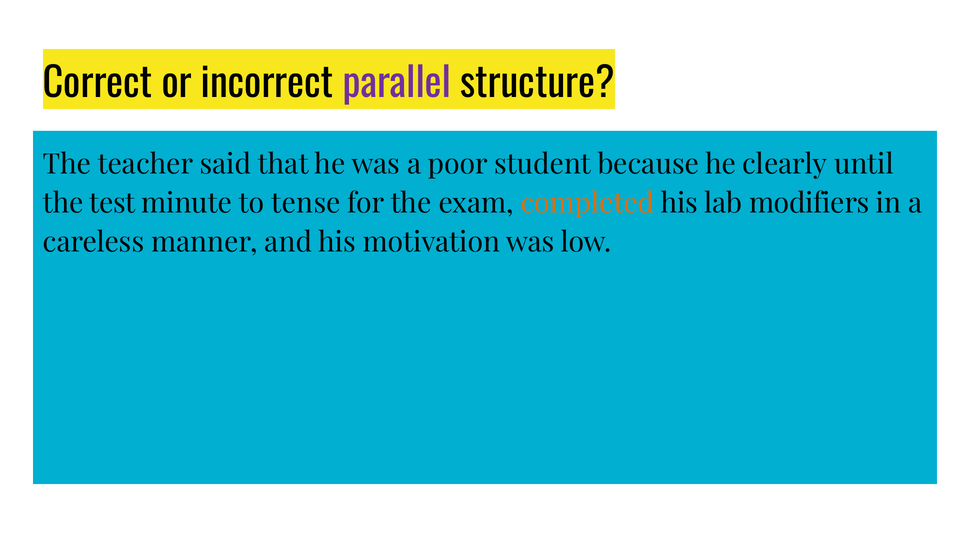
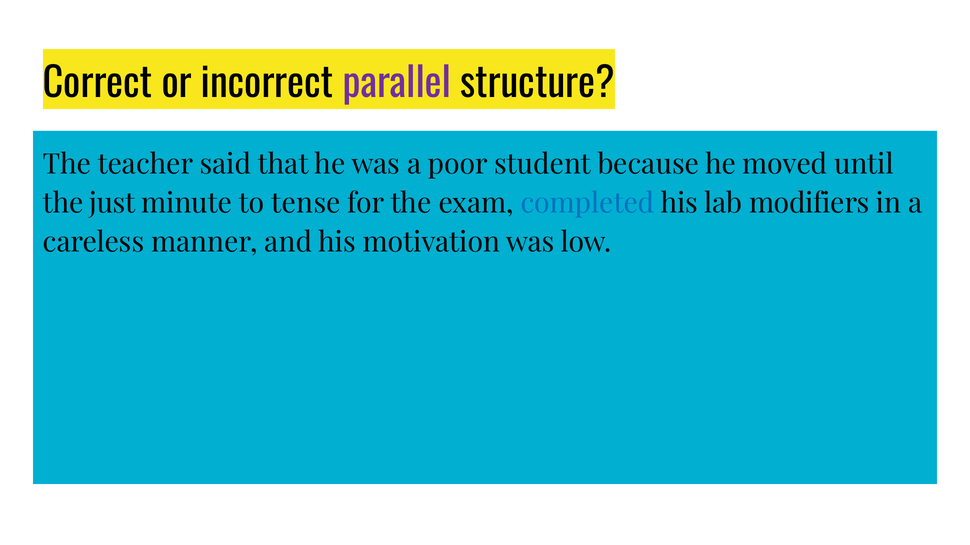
clearly: clearly -> moved
test: test -> just
completed colour: orange -> blue
